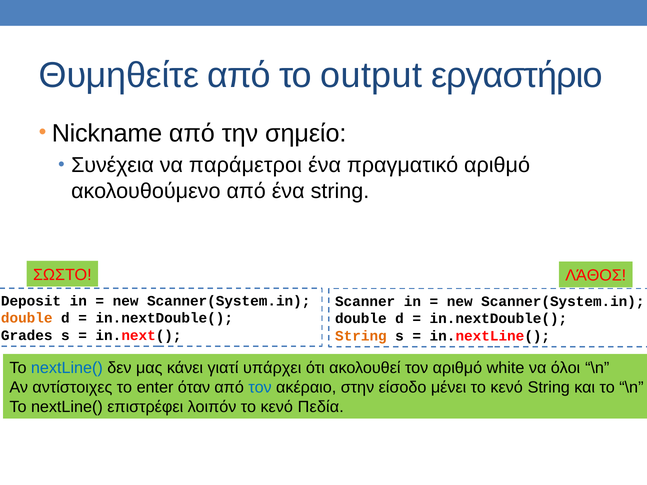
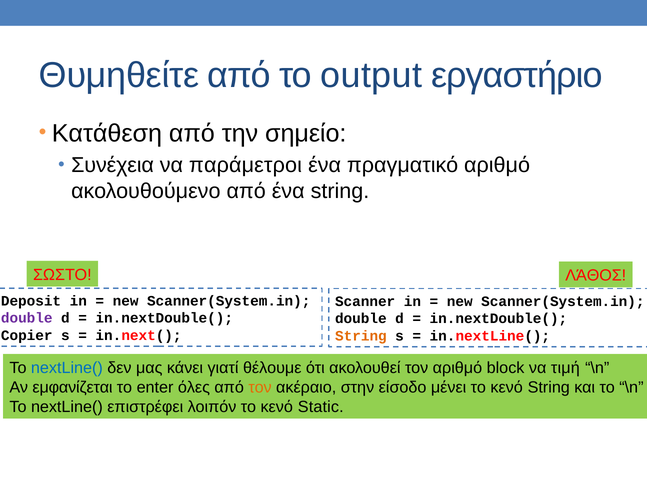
Nickname: Nickname -> Κατάθεση
double at (27, 318) colour: orange -> purple
Grades: Grades -> Copier
υπάρχει: υπάρχει -> θέλουμε
white: white -> block
όλοι: όλοι -> τιμή
αντίστοιχες: αντίστοιχες -> εμφανίζεται
όταν: όταν -> όλες
τον at (260, 388) colour: blue -> orange
Πεδία: Πεδία -> Static
